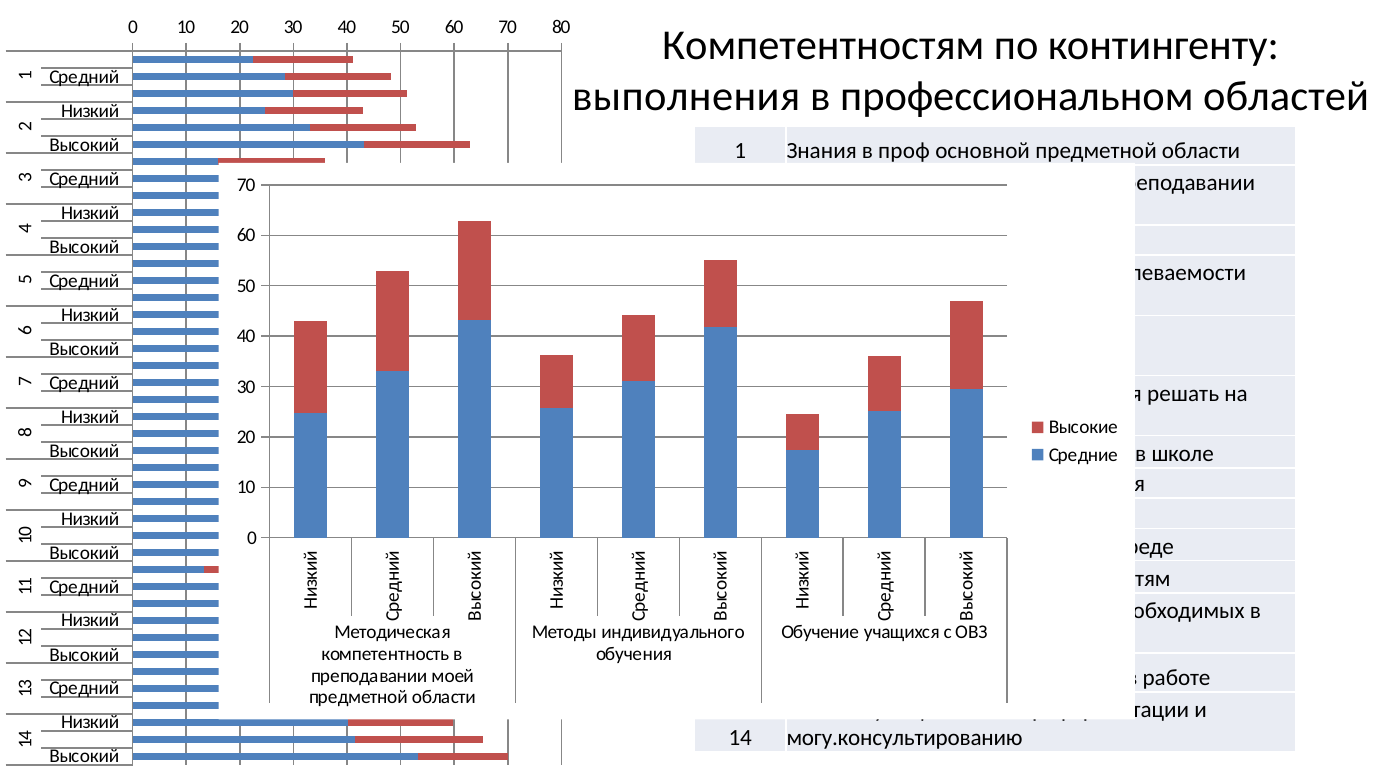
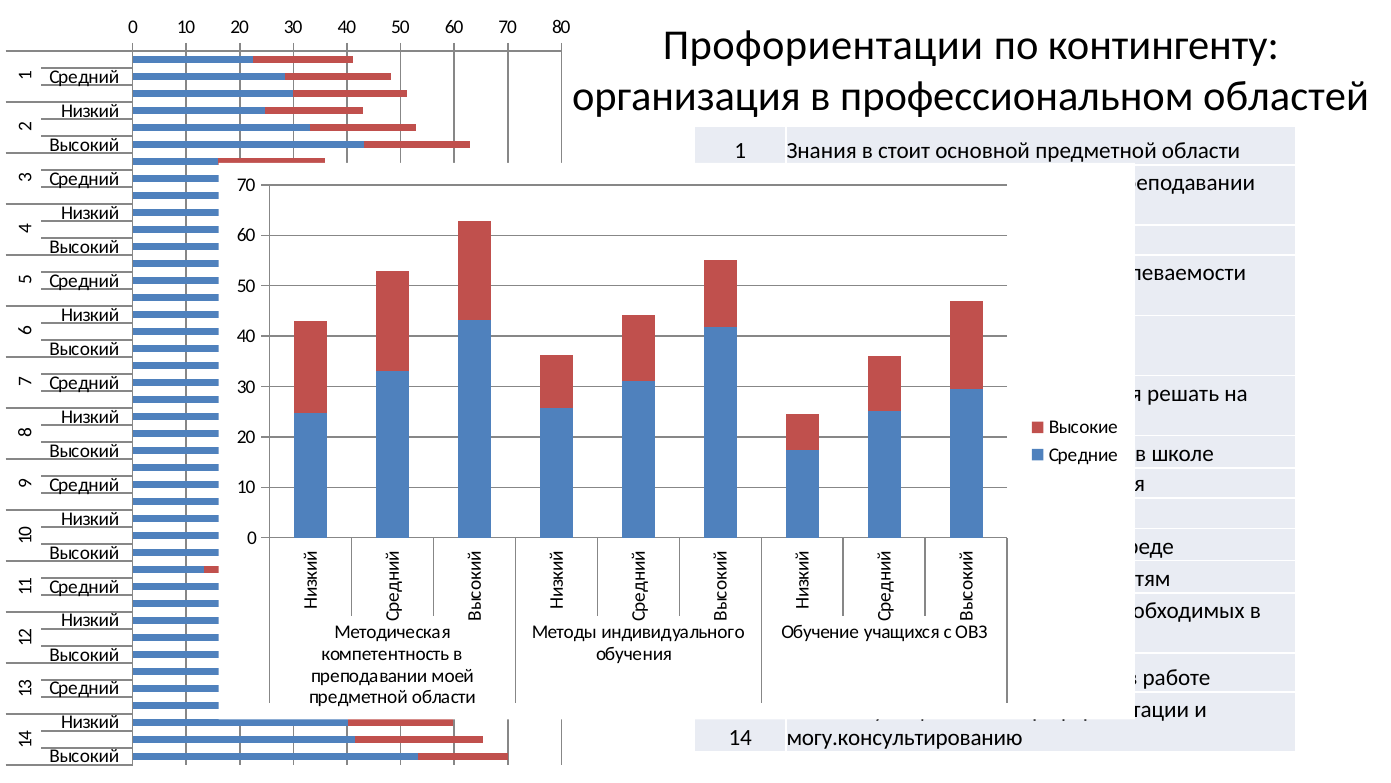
Компетентностям at (823, 46): Компетентностям -> Профориентации
выполнения at (686, 97): выполнения -> организация
проф: проф -> стоит
